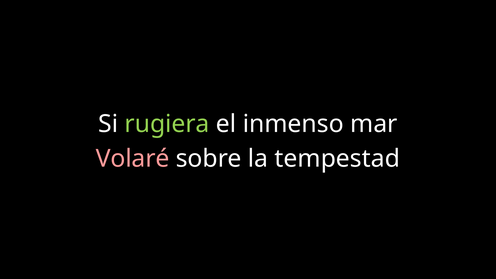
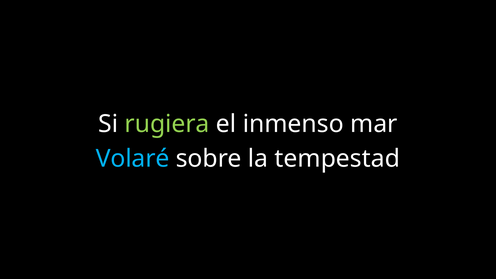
Volaré colour: pink -> light blue
